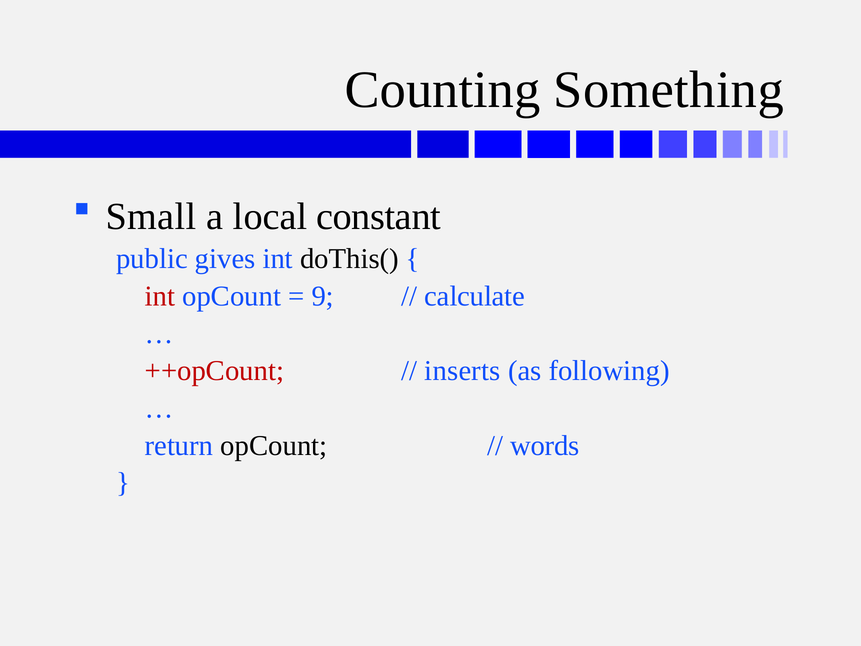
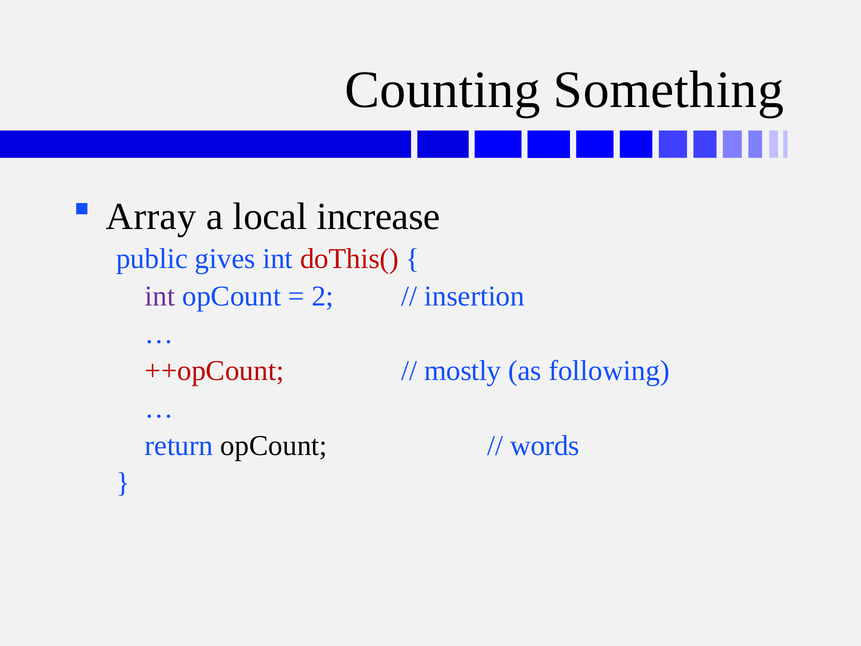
Small: Small -> Array
constant: constant -> increase
doThis( colour: black -> red
int at (160, 296) colour: red -> purple
9: 9 -> 2
calculate: calculate -> insertion
inserts: inserts -> mostly
